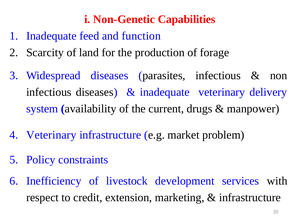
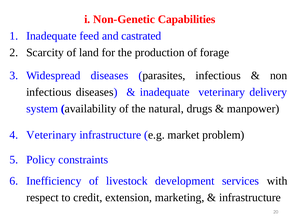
function: function -> castrated
current: current -> natural
